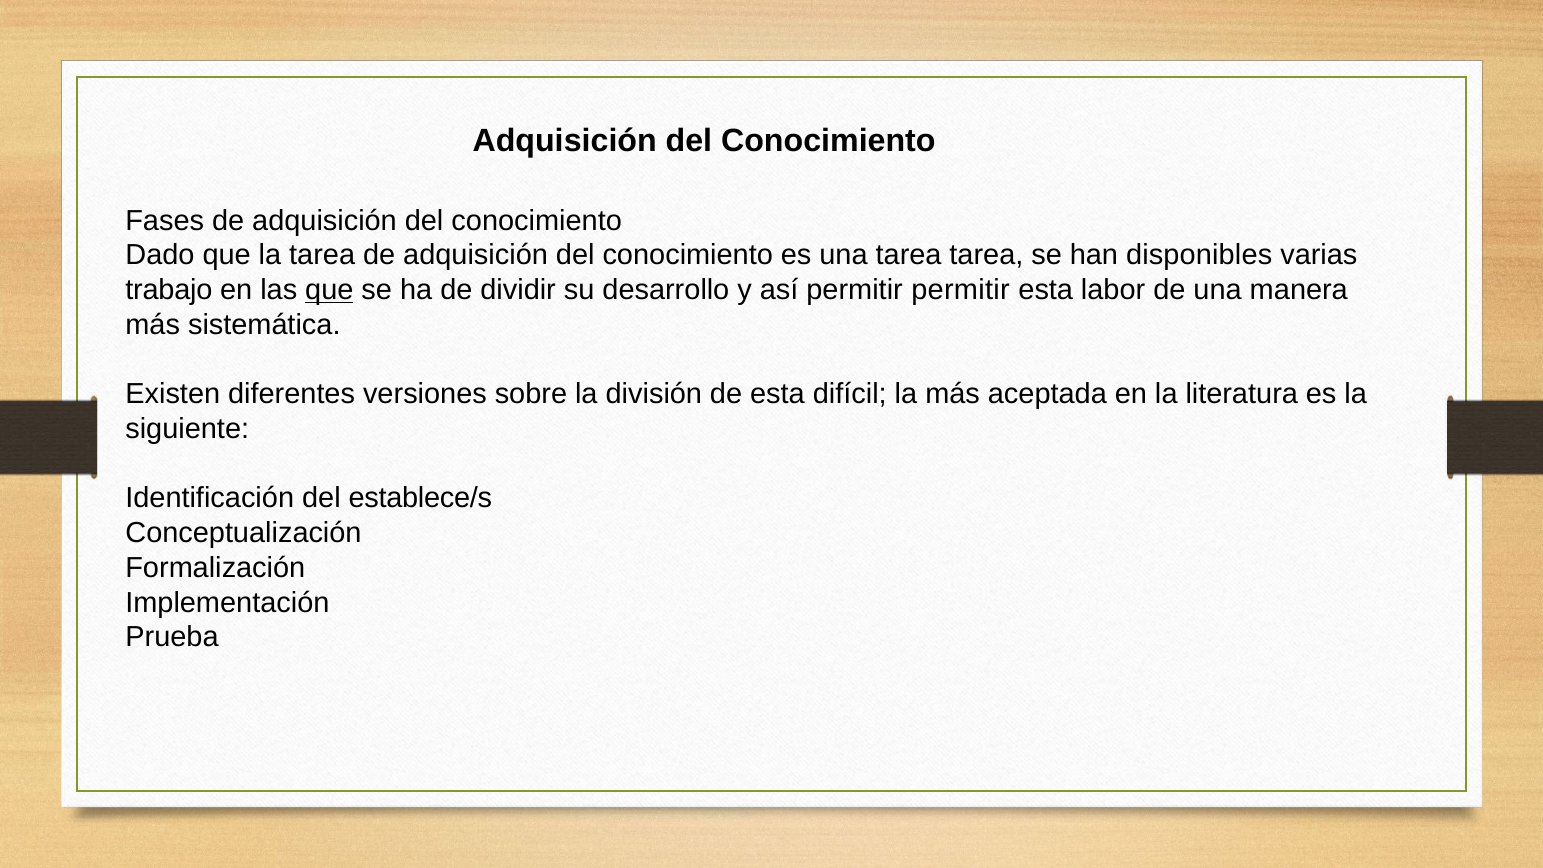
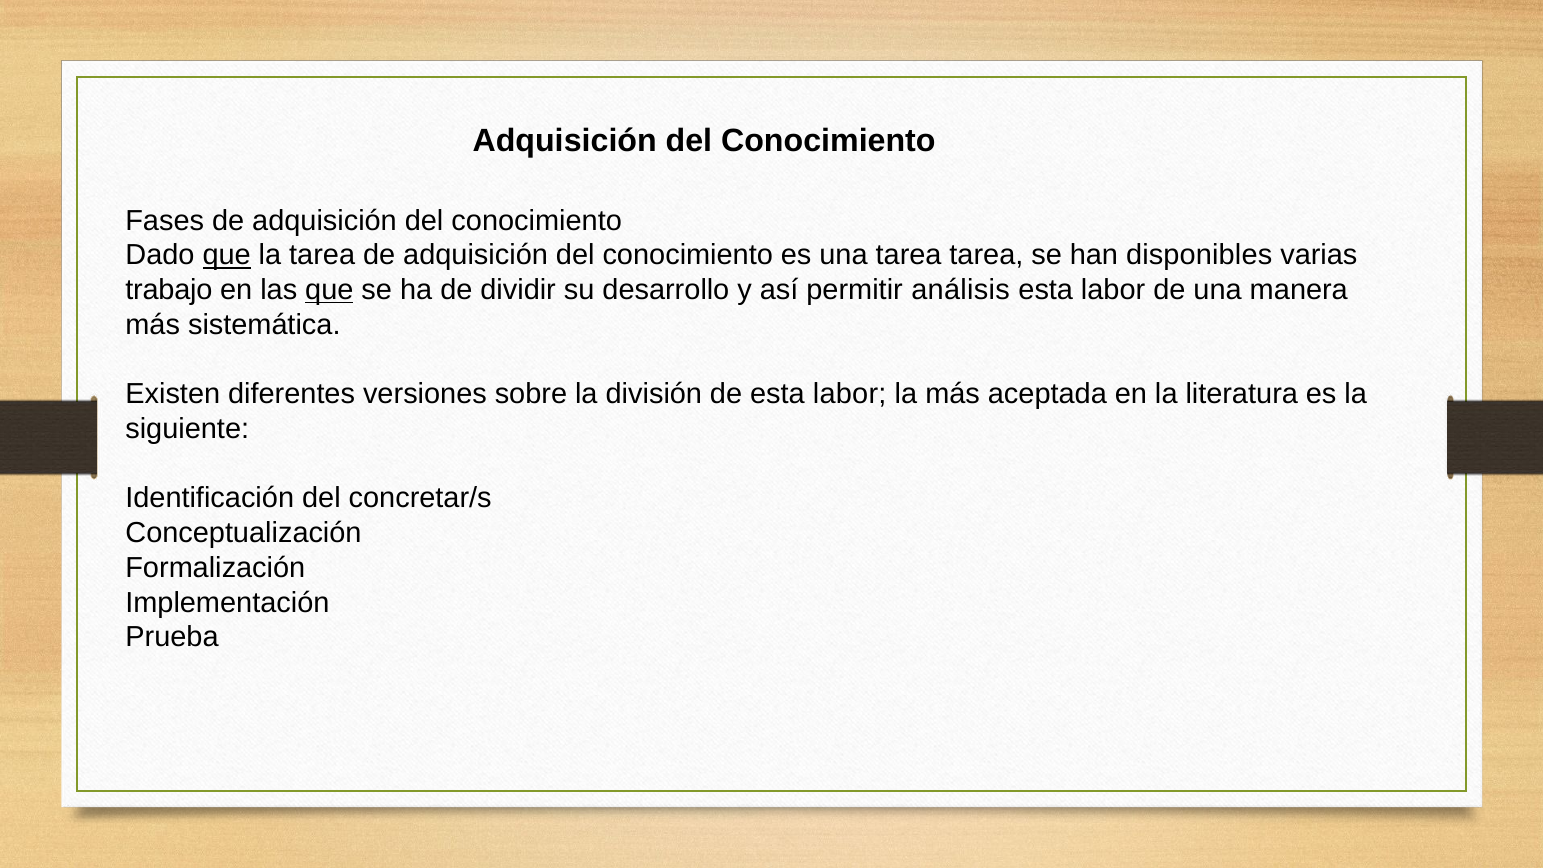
que at (227, 255) underline: none -> present
permitir permitir: permitir -> análisis
de esta difícil: difícil -> labor
establece/s: establece/s -> concretar/s
